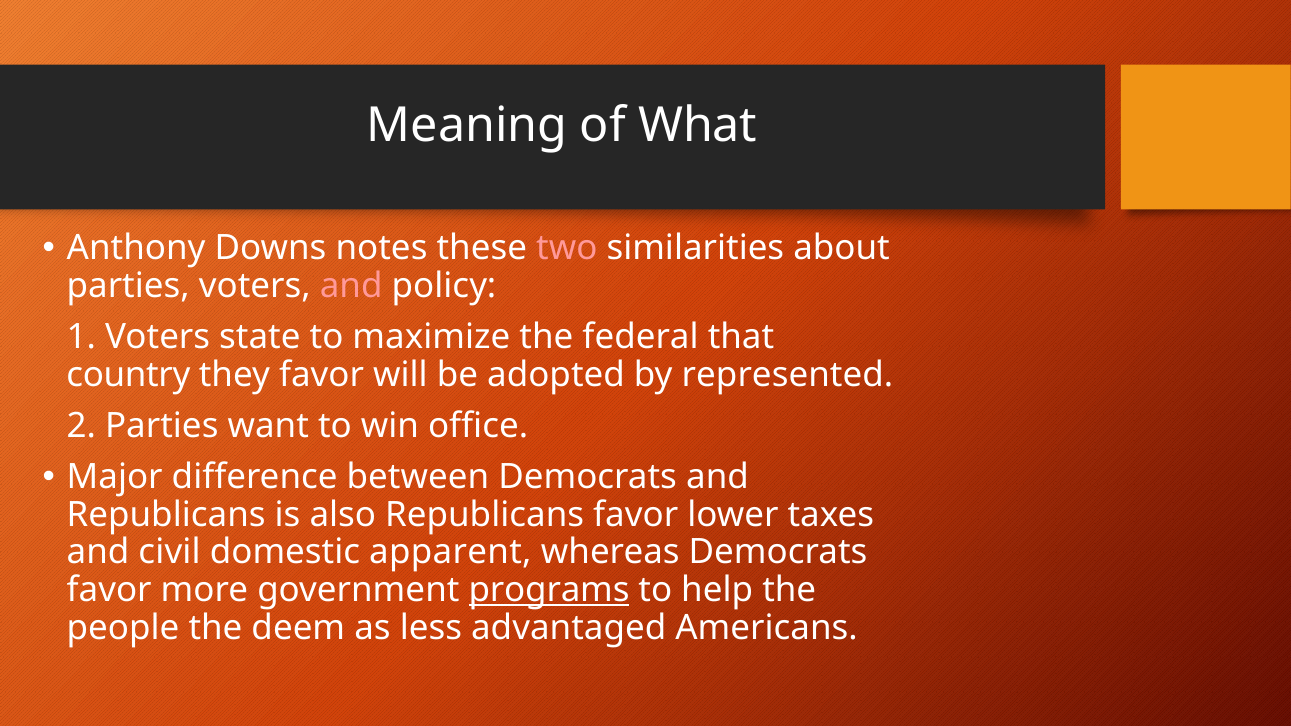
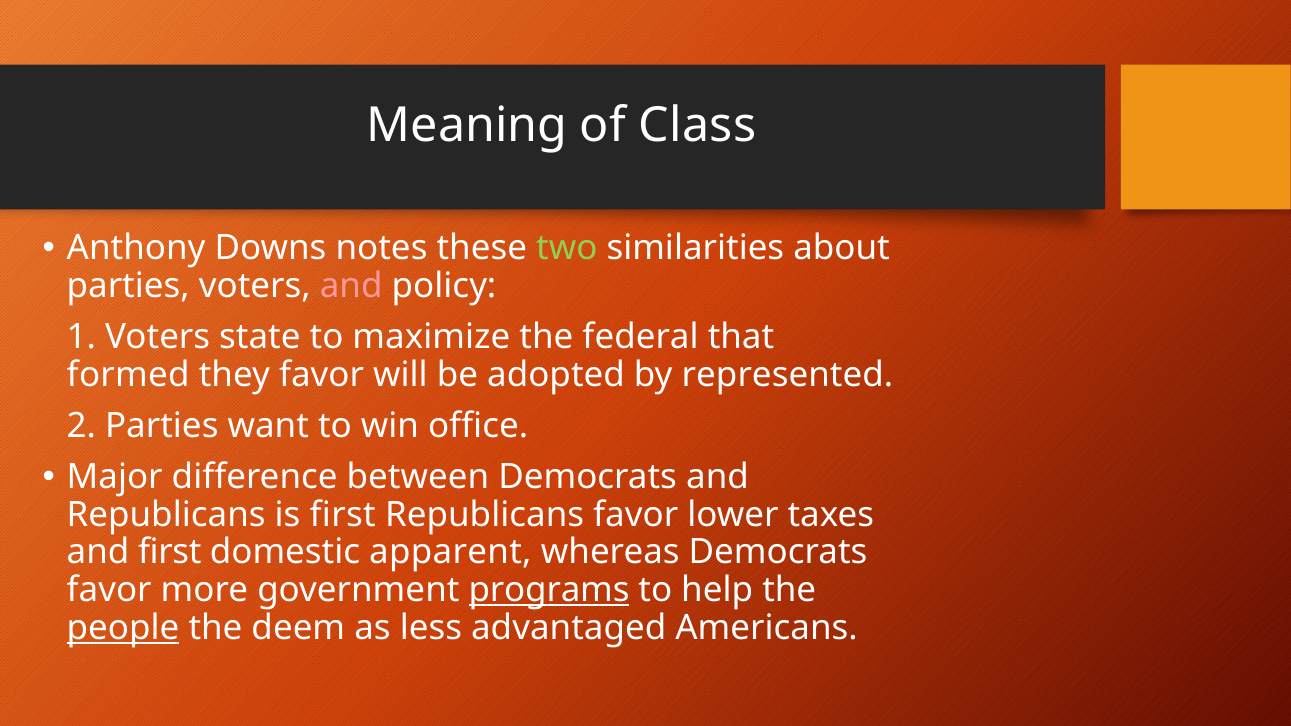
What: What -> Class
two colour: pink -> light green
country: country -> formed
is also: also -> first
and civil: civil -> first
people underline: none -> present
